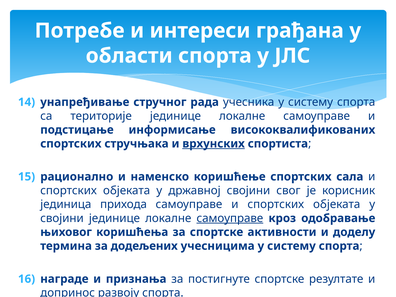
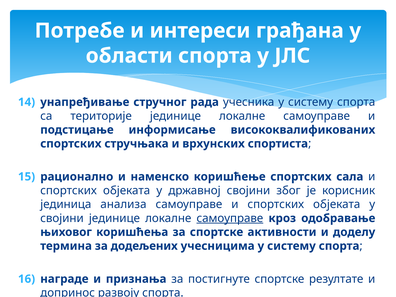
врхунских underline: present -> none
свог: свог -> због
прихода: прихода -> анализа
